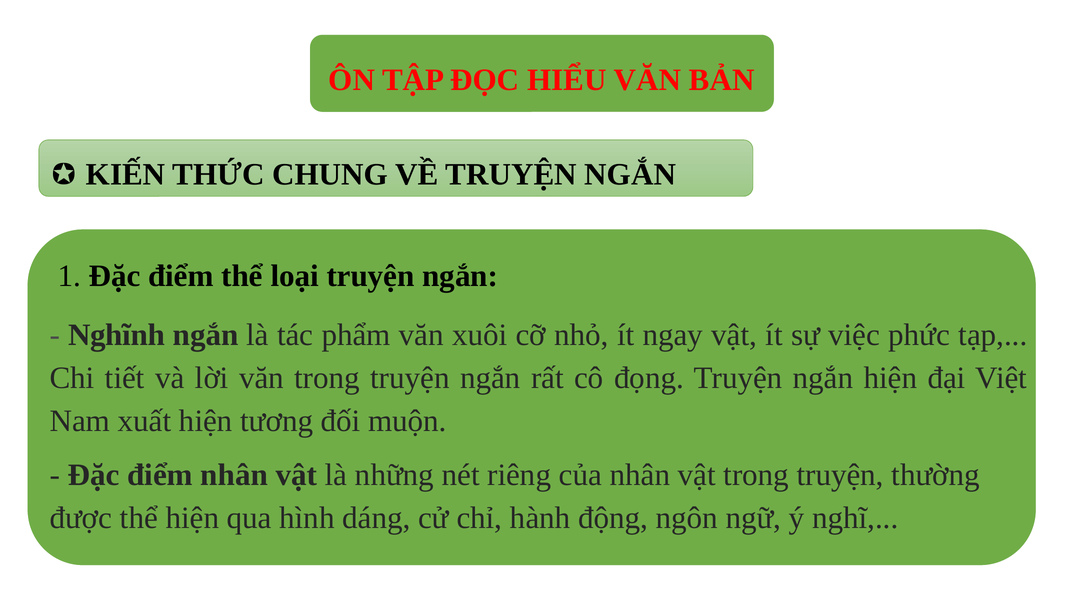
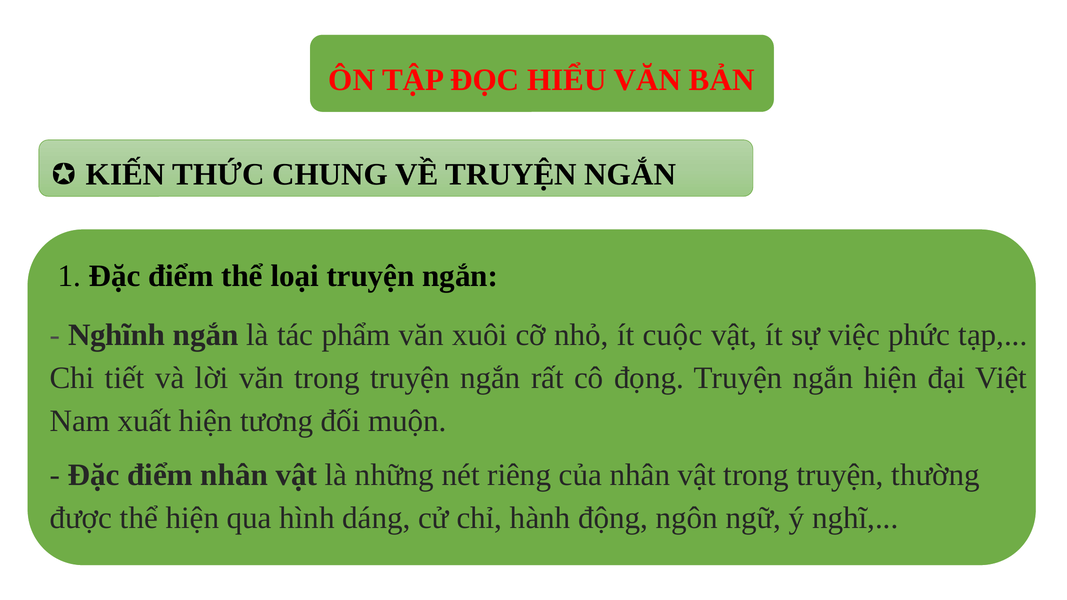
ngay: ngay -> cuộc
